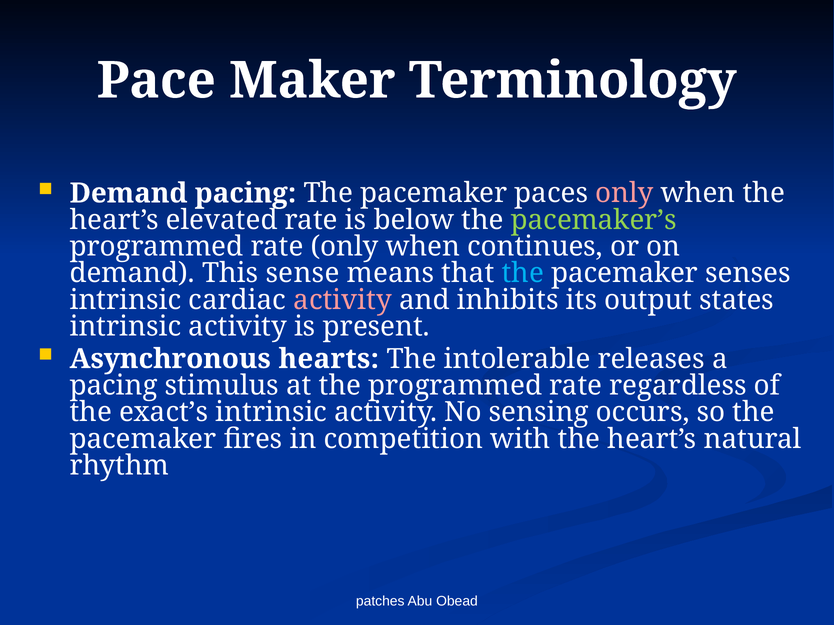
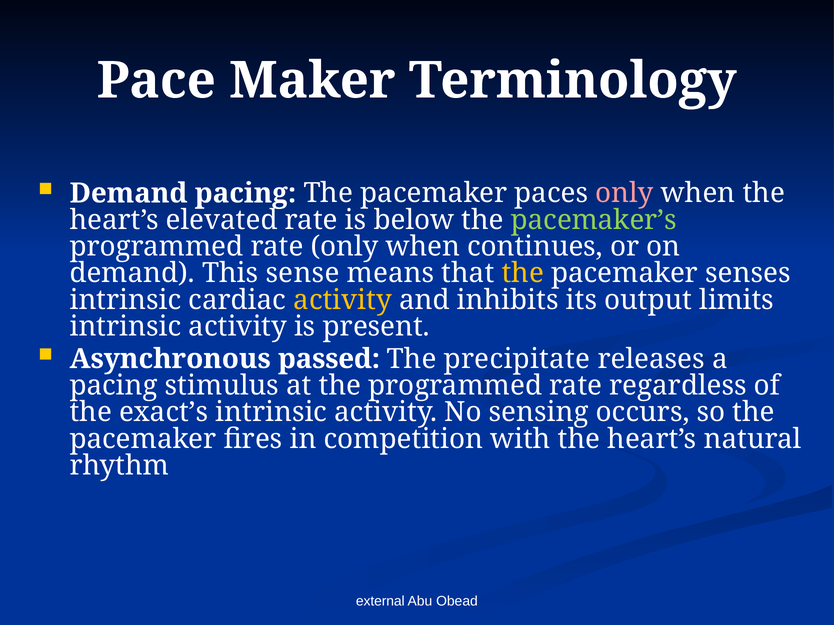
the at (523, 273) colour: light blue -> yellow
activity at (343, 300) colour: pink -> yellow
states: states -> limits
hearts: hearts -> passed
intolerable: intolerable -> precipitate
patches: patches -> external
